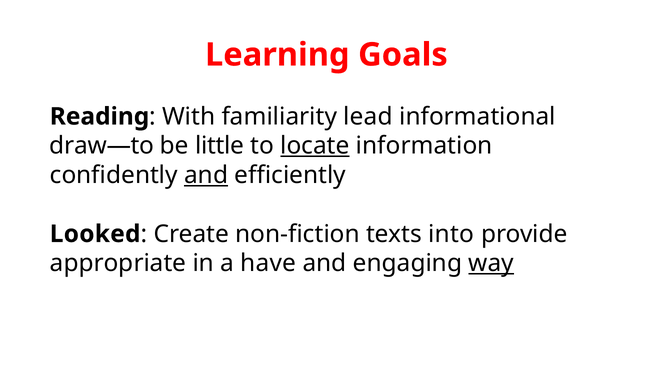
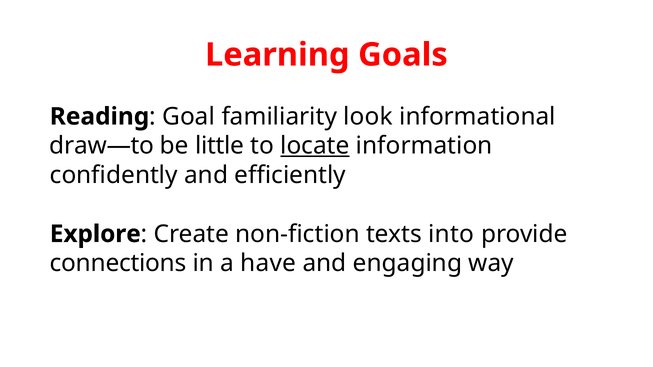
With: With -> Goal
lead: lead -> look
and at (206, 175) underline: present -> none
Looked: Looked -> Explore
appropriate: appropriate -> connections
way underline: present -> none
